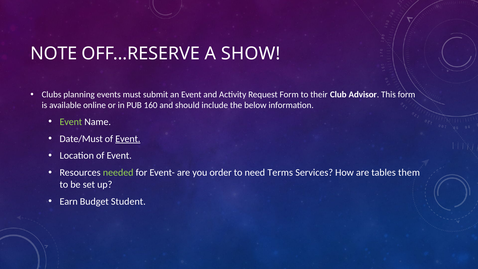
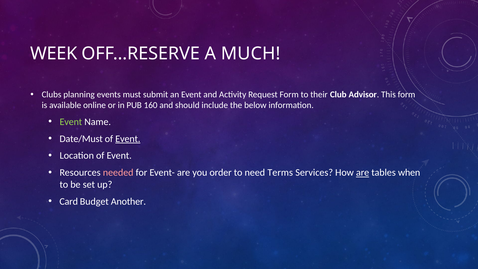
NOTE: NOTE -> WEEK
SHOW: SHOW -> MUCH
needed colour: light green -> pink
are at (363, 173) underline: none -> present
them: them -> when
Earn: Earn -> Card
Student: Student -> Another
